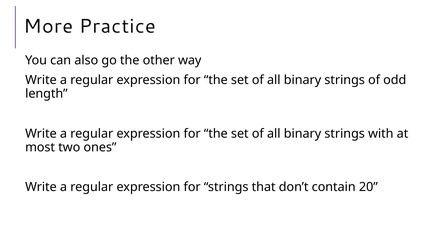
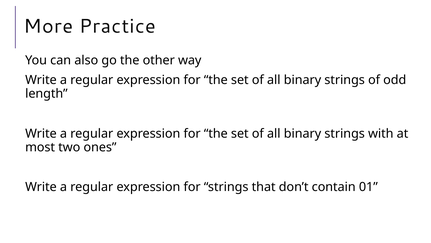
20: 20 -> 01
